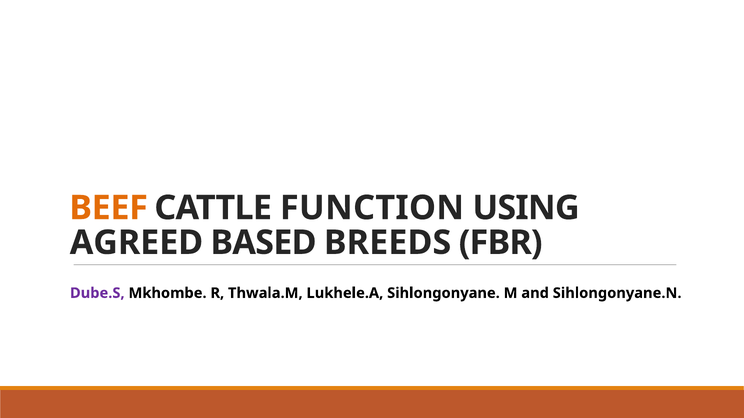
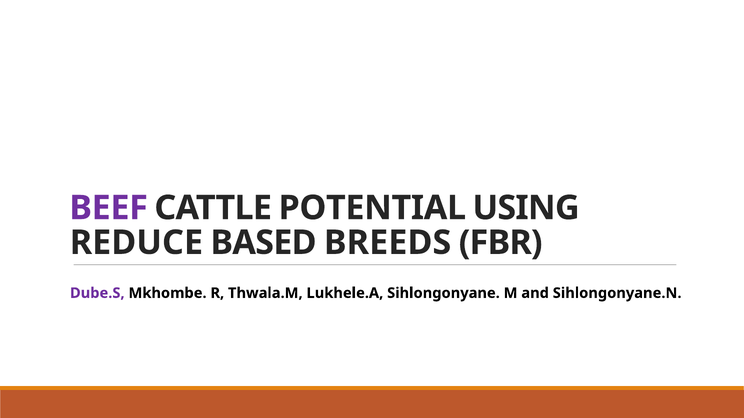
BEEF colour: orange -> purple
FUNCTION: FUNCTION -> POTENTIAL
AGREED: AGREED -> REDUCE
